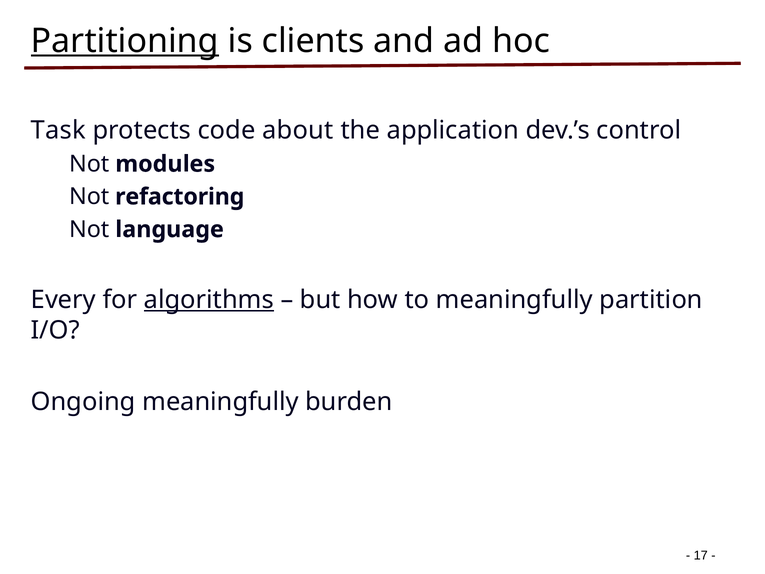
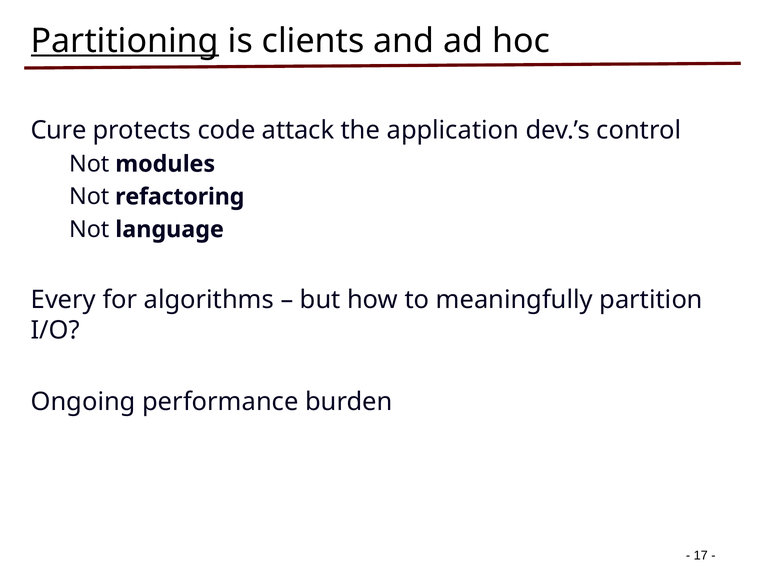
Task: Task -> Cure
about: about -> attack
algorithms underline: present -> none
Ongoing meaningfully: meaningfully -> performance
